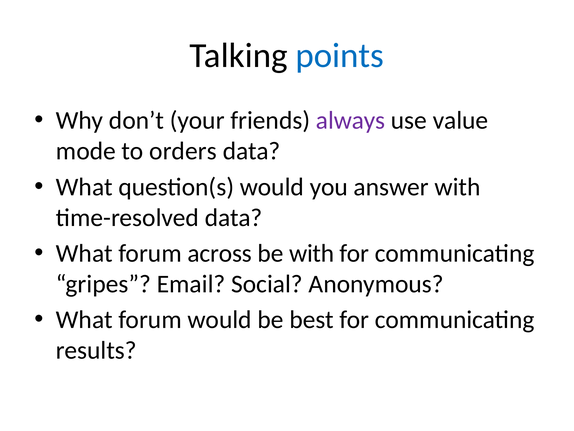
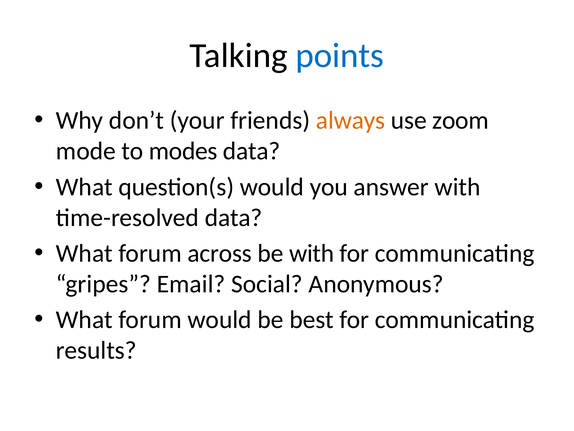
always colour: purple -> orange
value: value -> zoom
orders: orders -> modes
